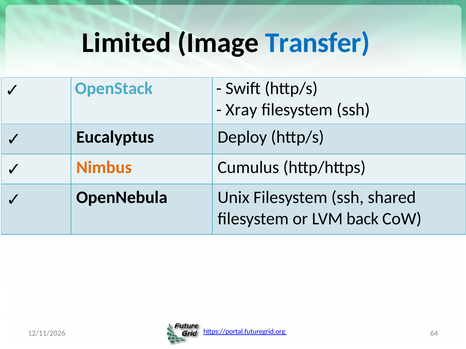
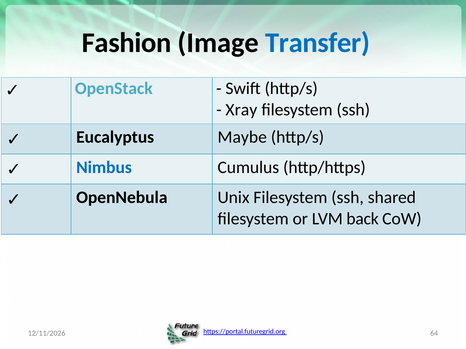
Limited: Limited -> Fashion
Deploy: Deploy -> Maybe
Nimbus colour: orange -> blue
